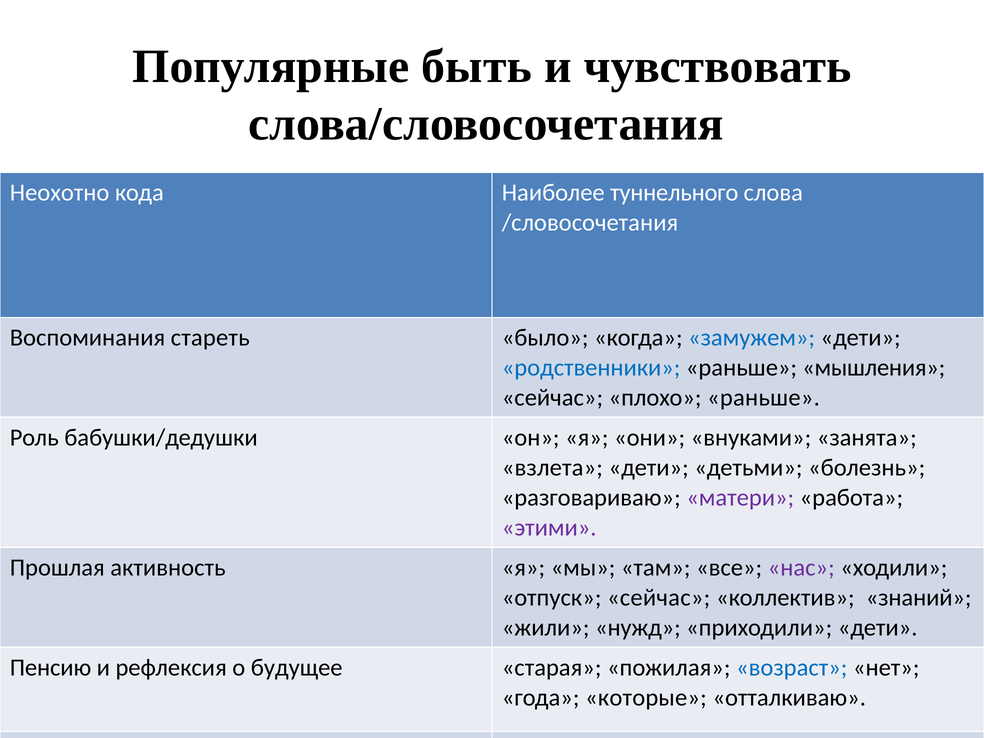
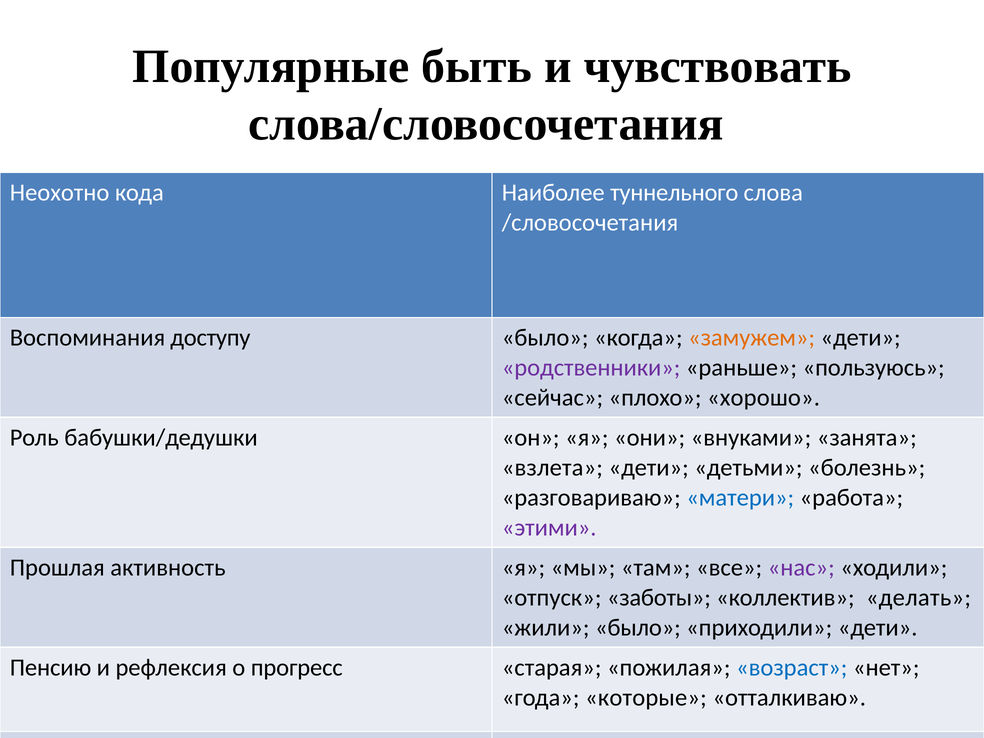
стареть: стареть -> доступу
замужем colour: blue -> orange
родственники colour: blue -> purple
мышления: мышления -> пользуюсь
плохо раньше: раньше -> хорошо
матери colour: purple -> blue
отпуск сейчас: сейчас -> заботы
знаний: знаний -> делать
жили нужд: нужд -> было
будущее: будущее -> прогресс
